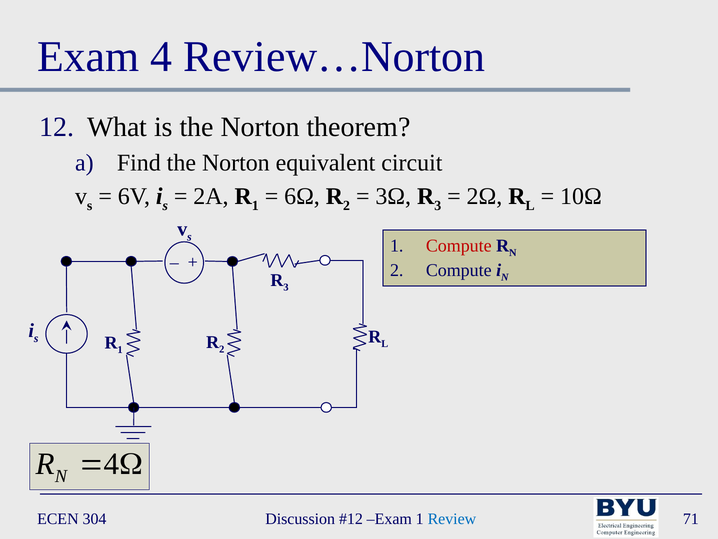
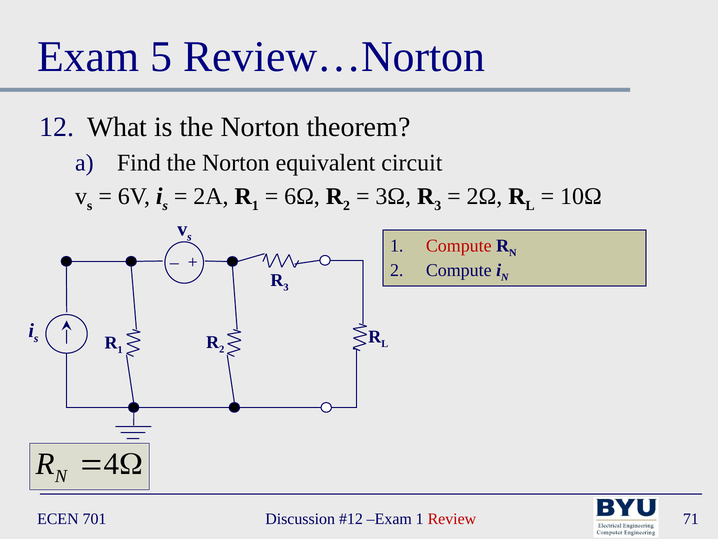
Exam 4: 4 -> 5
304: 304 -> 701
Review colour: blue -> red
